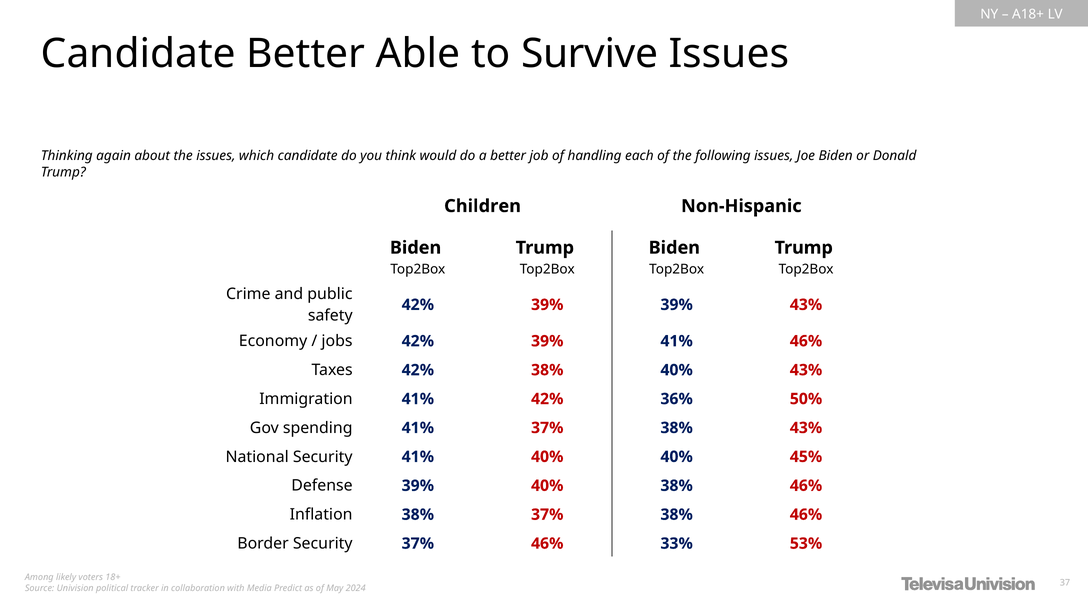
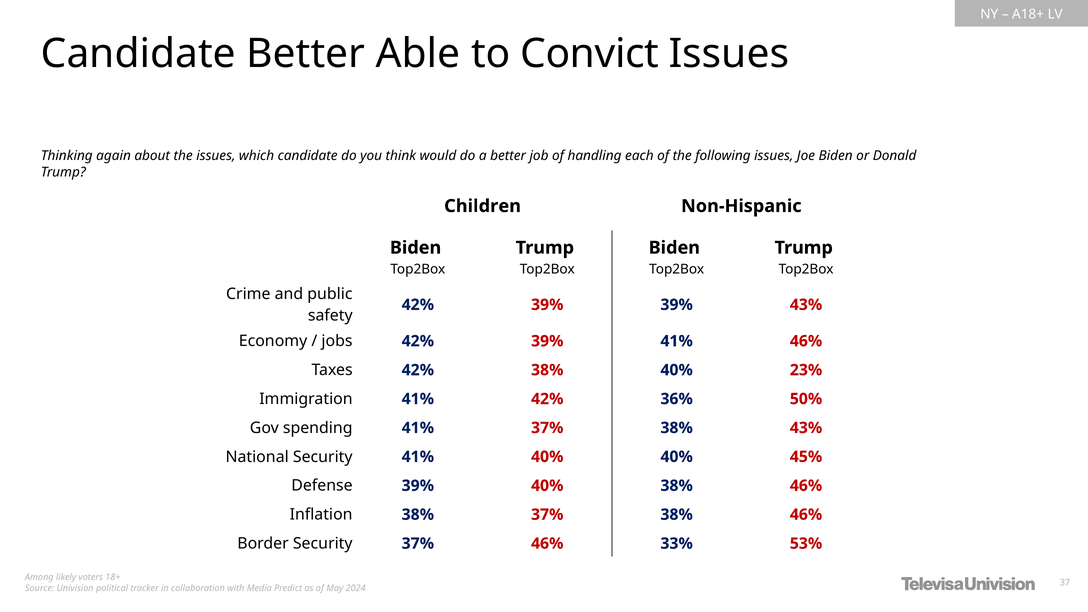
Survive: Survive -> Convict
40% 43%: 43% -> 23%
